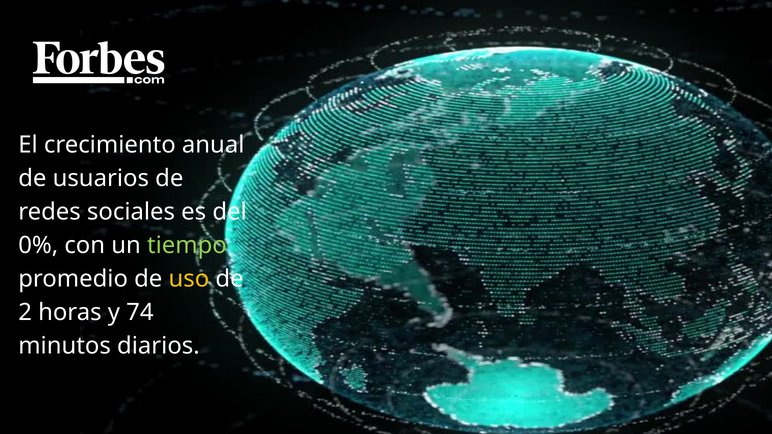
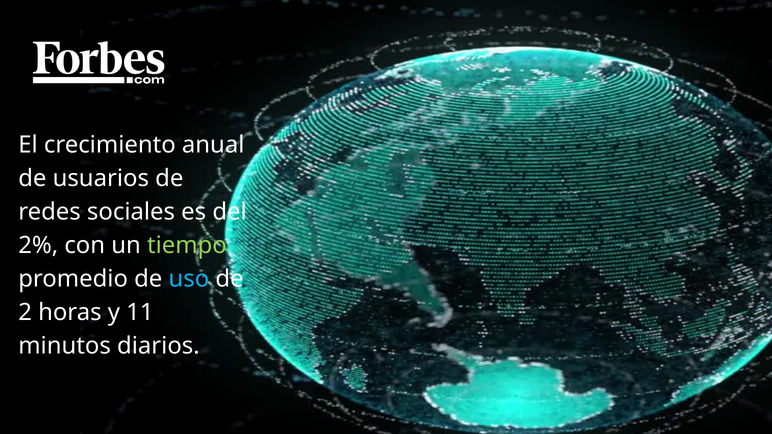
0%: 0% -> 2%
uso colour: yellow -> light blue
74: 74 -> 11
